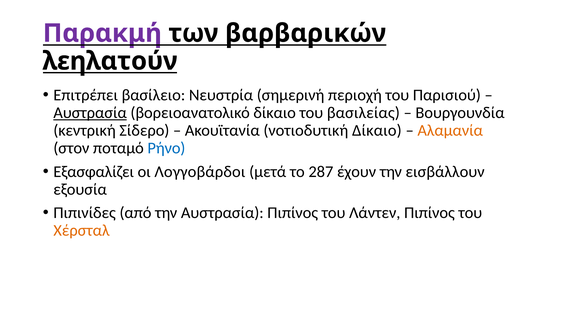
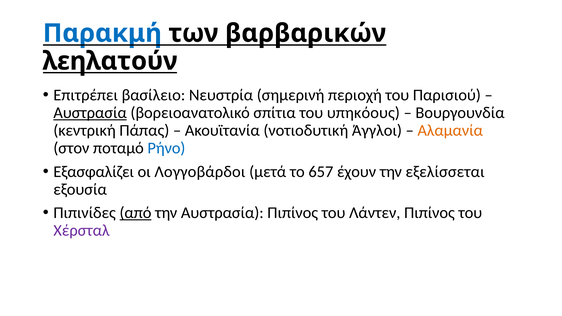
Παρακμή colour: purple -> blue
βορειοανατολικό δίκαιο: δίκαιο -> σπίτια
βασιλείας: βασιλείας -> υπηκόους
Σίδερο: Σίδερο -> Πάπας
νοτιοδυτική Δίκαιο: Δίκαιο -> Άγγλοι
287: 287 -> 657
εισβάλλουν: εισβάλλουν -> εξελίσσεται
από underline: none -> present
Χέρσταλ colour: orange -> purple
